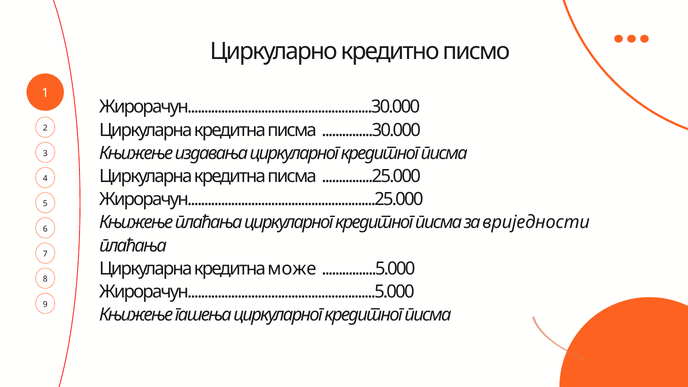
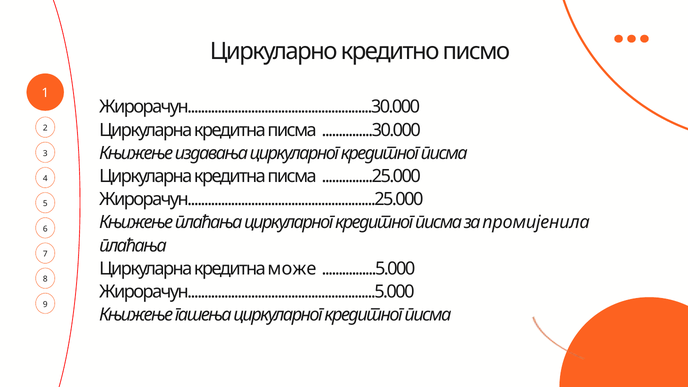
вриједности: вриједности -> промијенила
